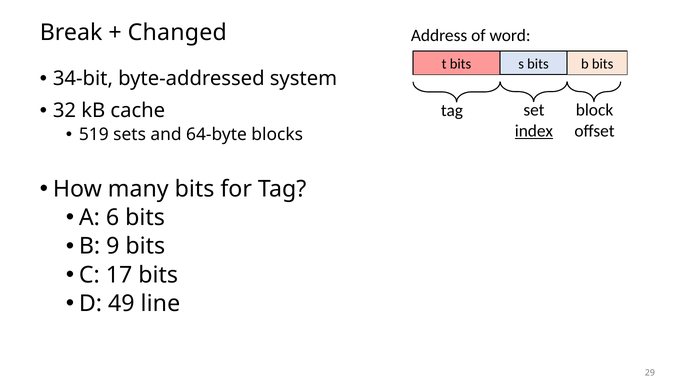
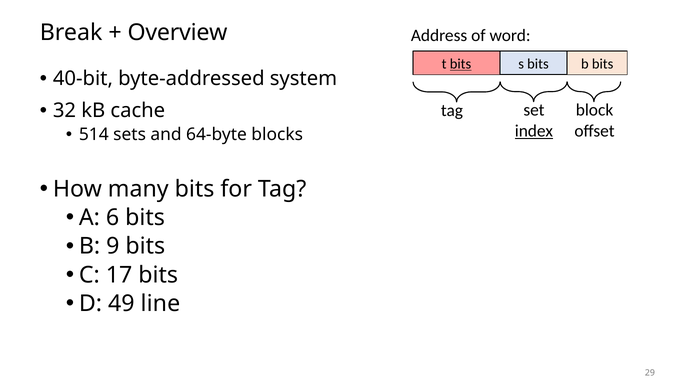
Changed: Changed -> Overview
bits at (461, 64) underline: none -> present
34-bit: 34-bit -> 40-bit
519: 519 -> 514
